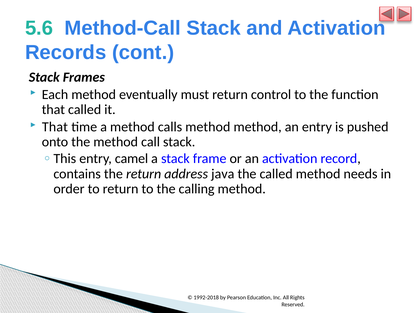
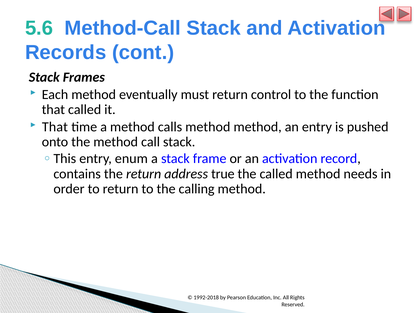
camel: camel -> enum
java: java -> true
